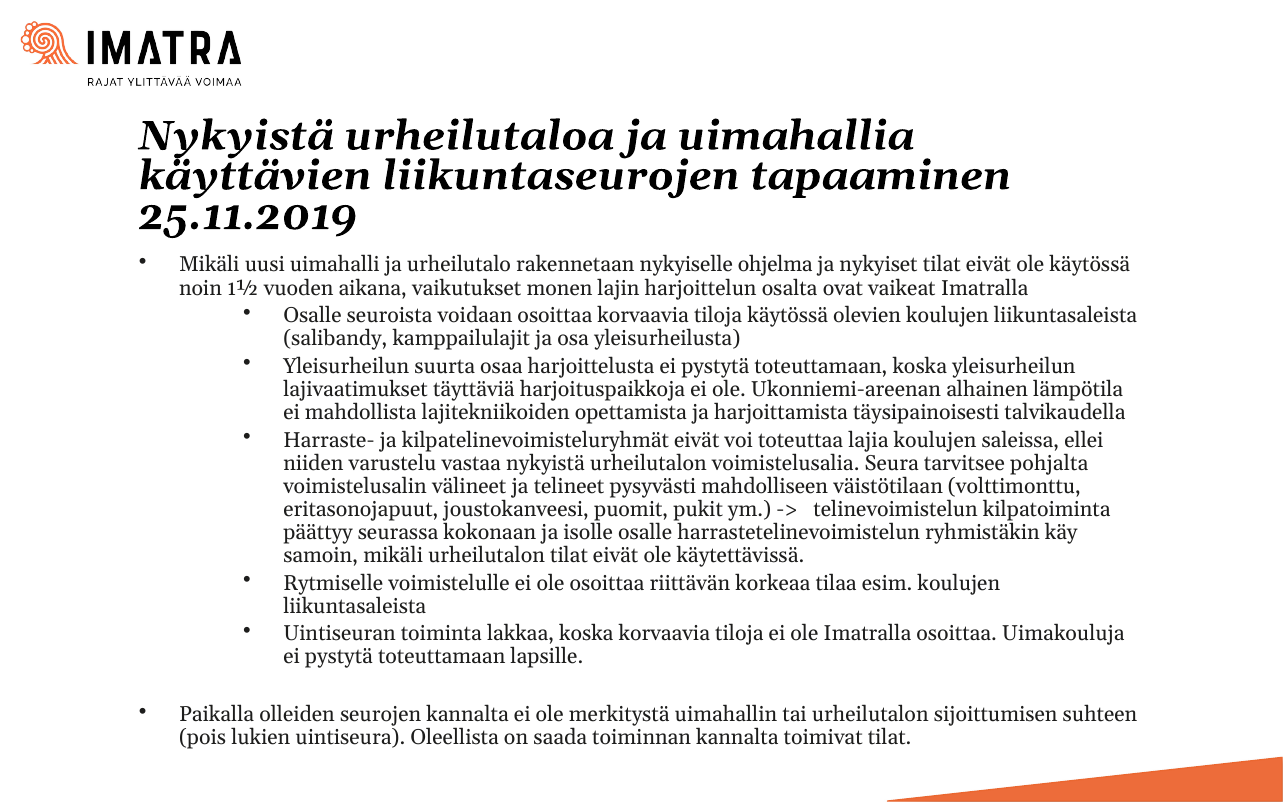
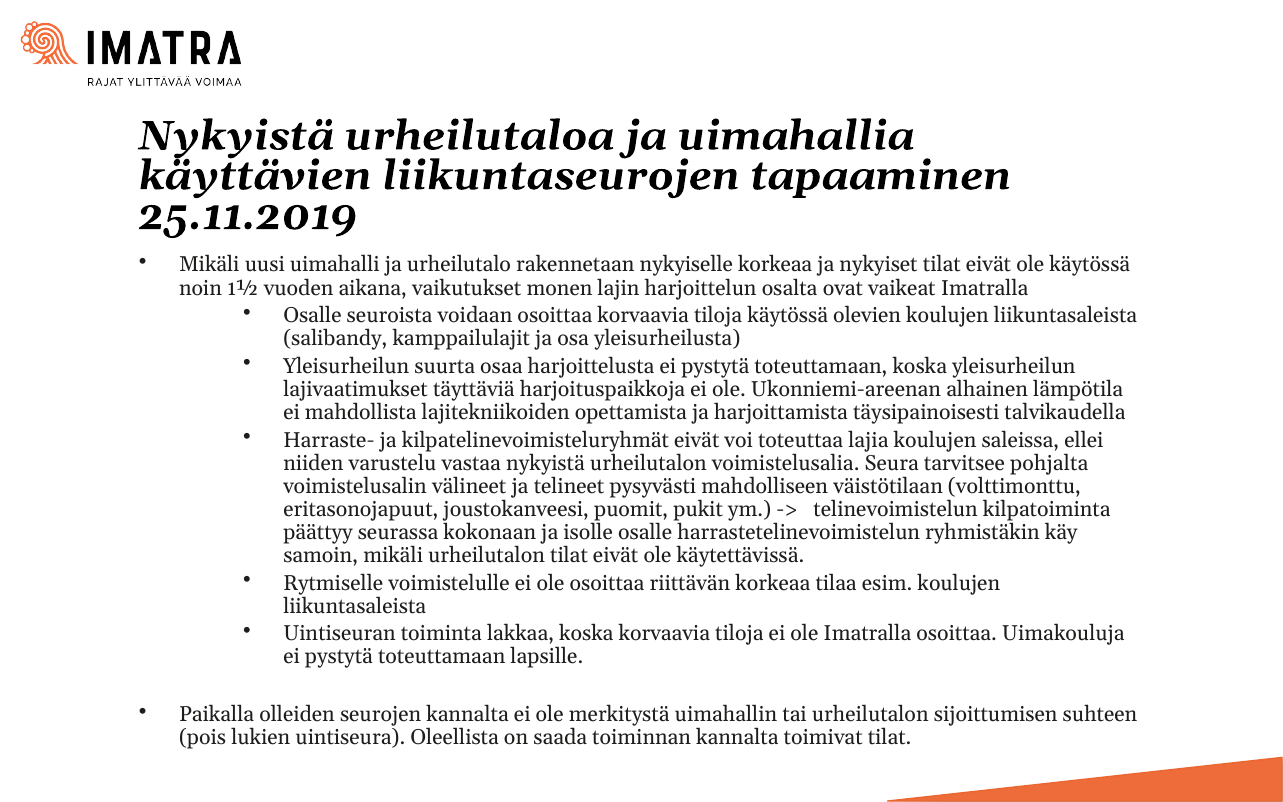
nykyiselle ohjelma: ohjelma -> korkeaa
